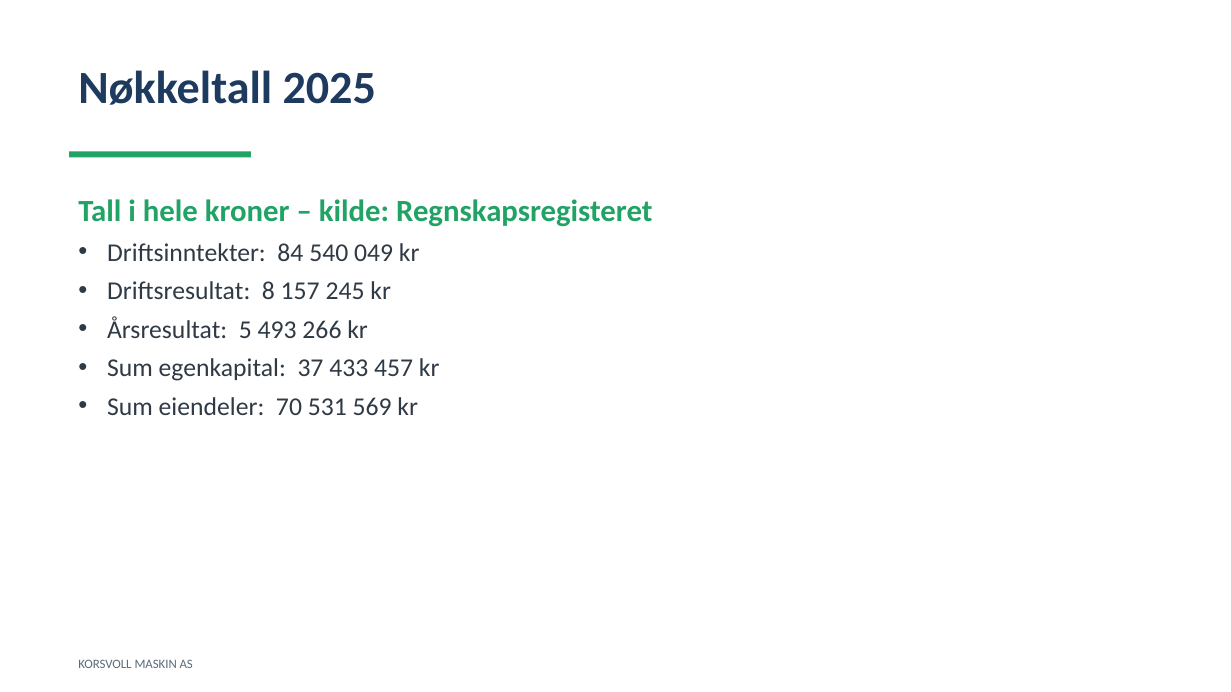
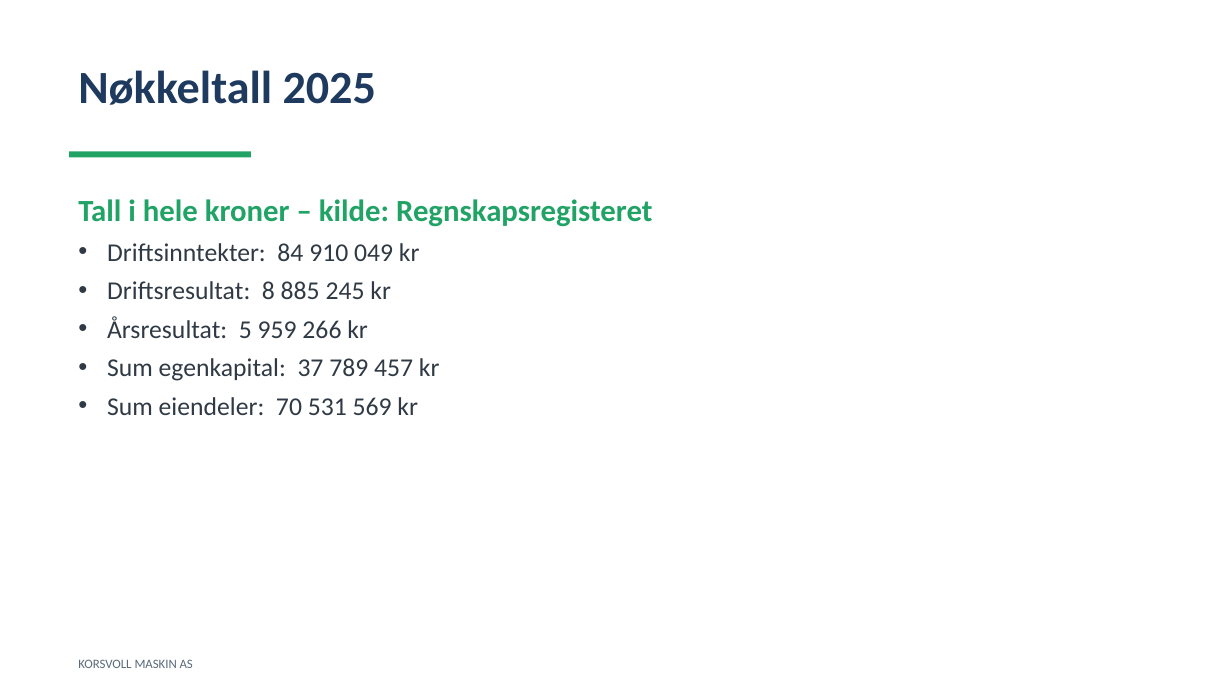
540: 540 -> 910
157: 157 -> 885
493: 493 -> 959
433: 433 -> 789
